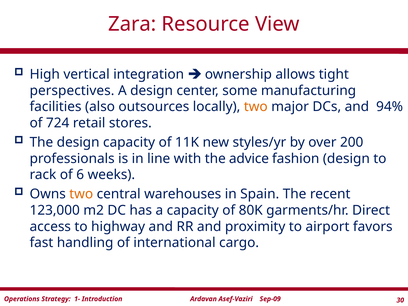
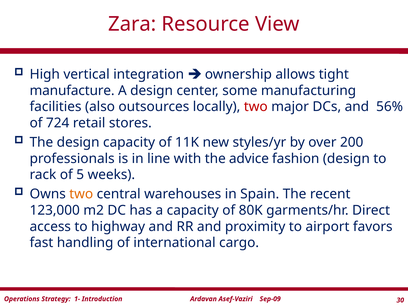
perspectives: perspectives -> manufacture
two at (256, 107) colour: orange -> red
94%: 94% -> 56%
6: 6 -> 5
